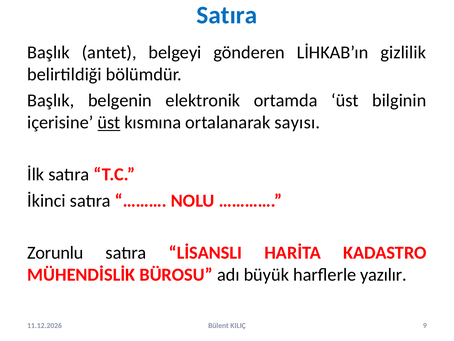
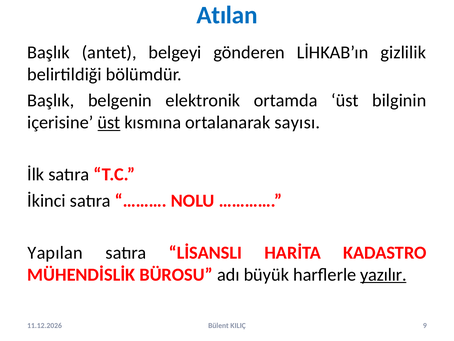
Satıra at (227, 15): Satıra -> Atılan
Zorunlu: Zorunlu -> Yapılan
yazılır underline: none -> present
